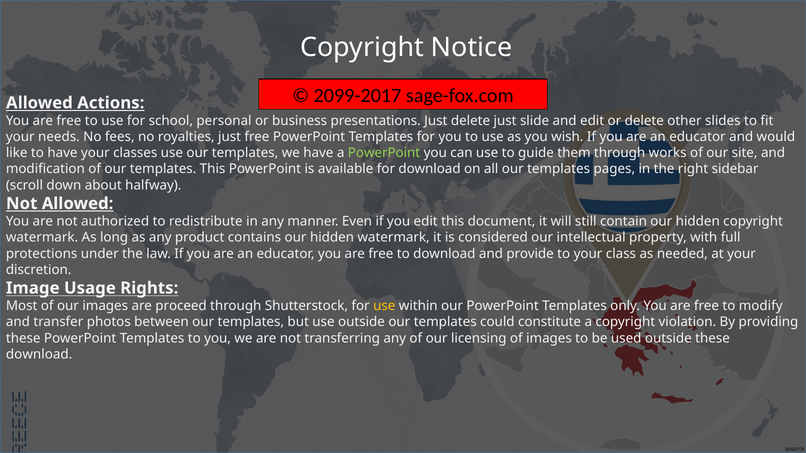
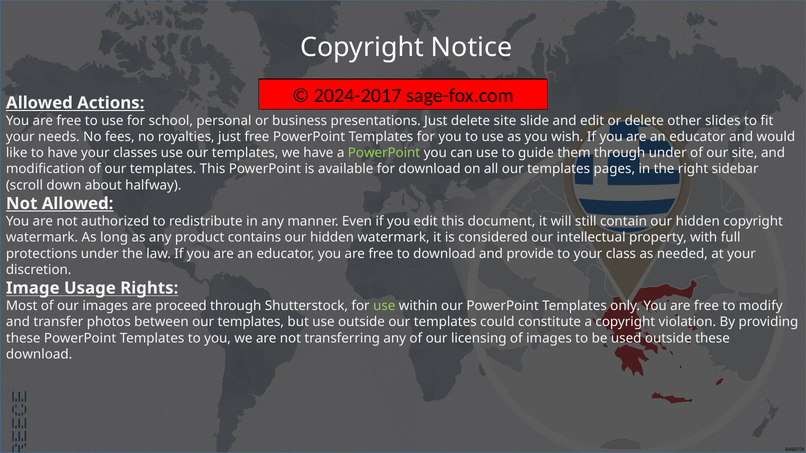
2099-2017: 2099-2017 -> 2024-2017
delete just: just -> site
through works: works -> under
use at (384, 306) colour: yellow -> light green
